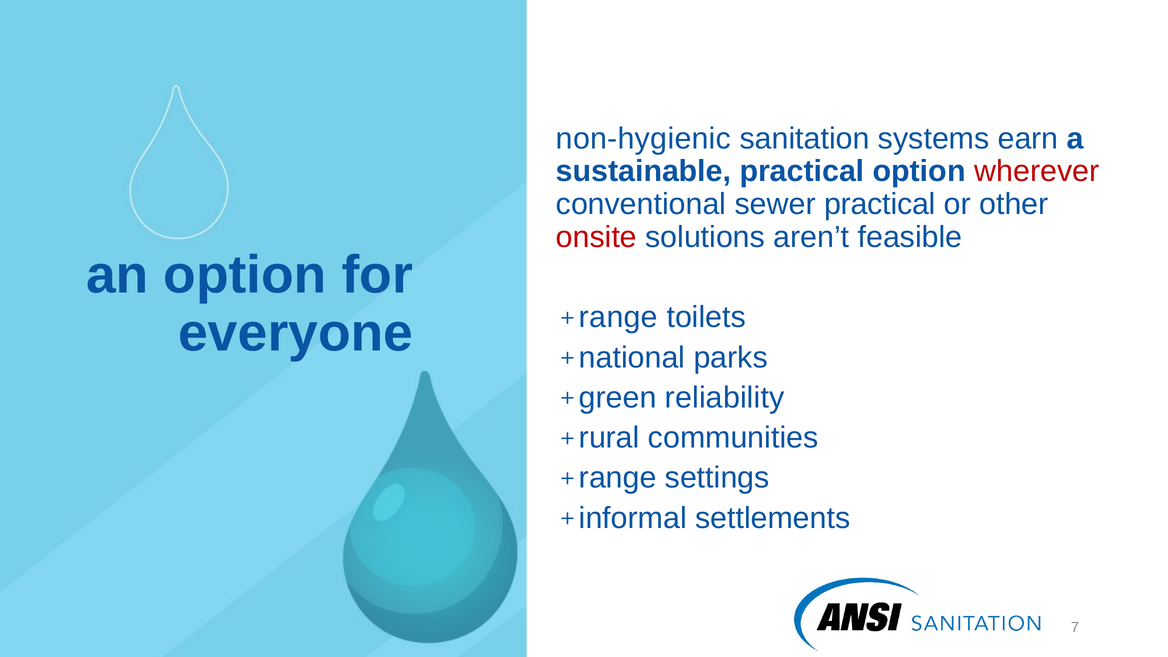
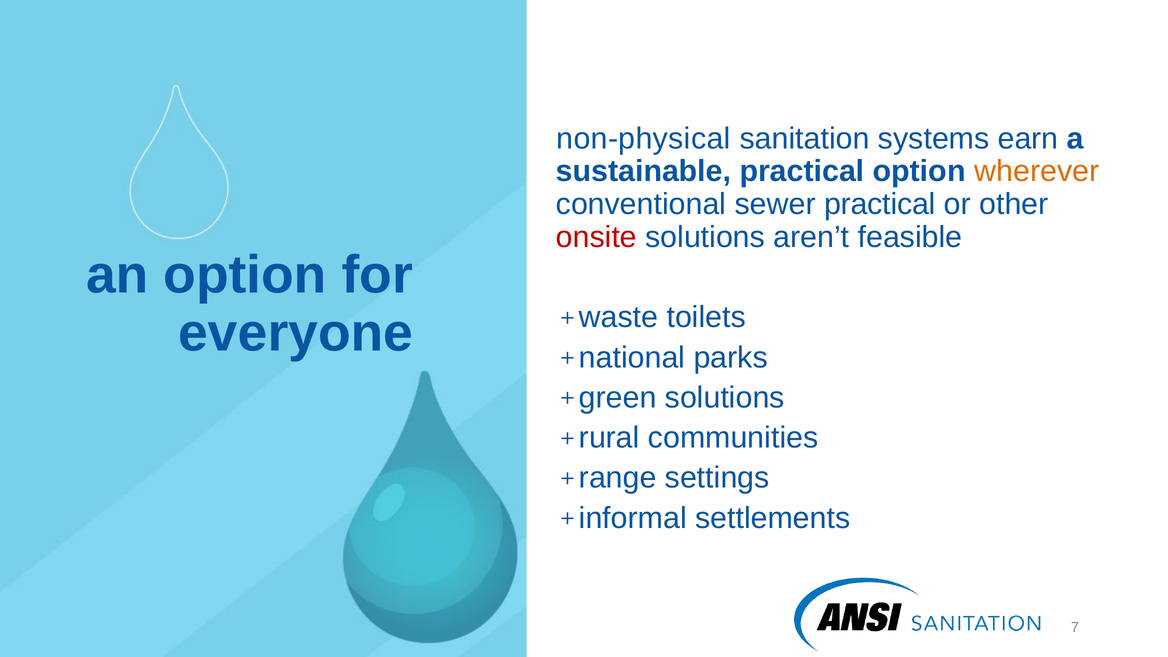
non-hygienic: non-hygienic -> non-physical
wherever colour: red -> orange
range at (618, 317): range -> waste
green reliability: reliability -> solutions
